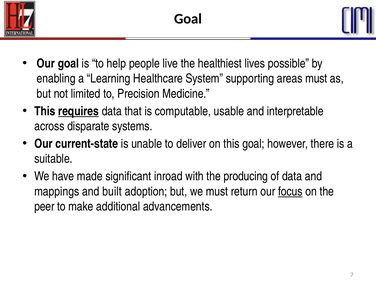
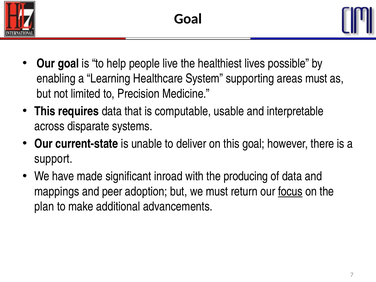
requires underline: present -> none
suitable: suitable -> support
built: built -> peer
peer: peer -> plan
